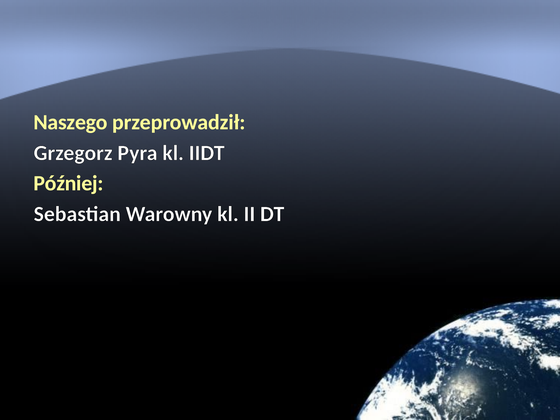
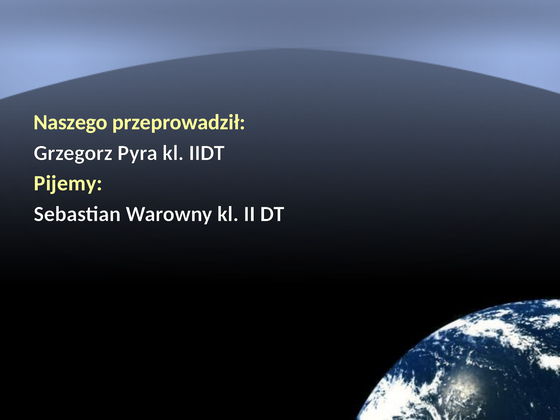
Później: Później -> Pijemy
